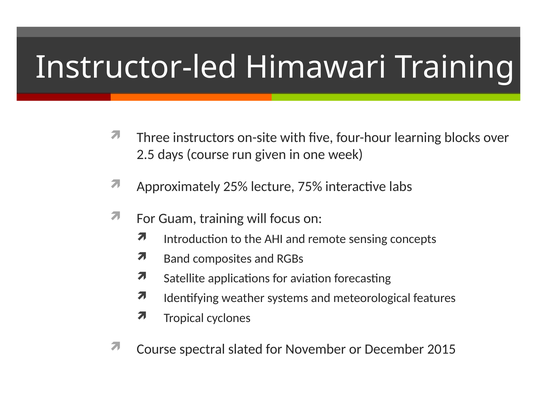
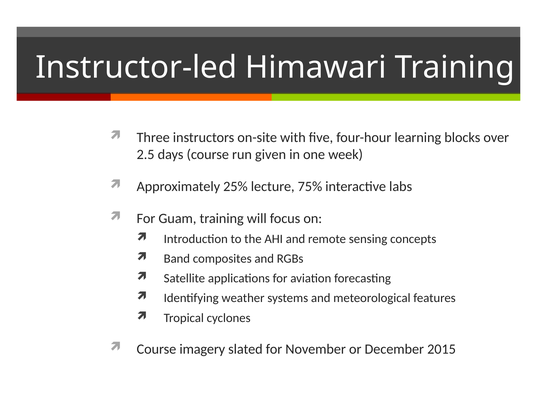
spectral: spectral -> imagery
